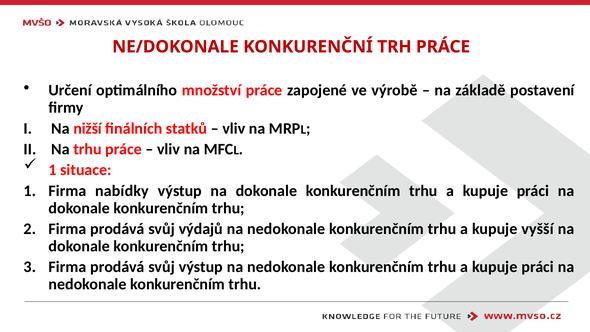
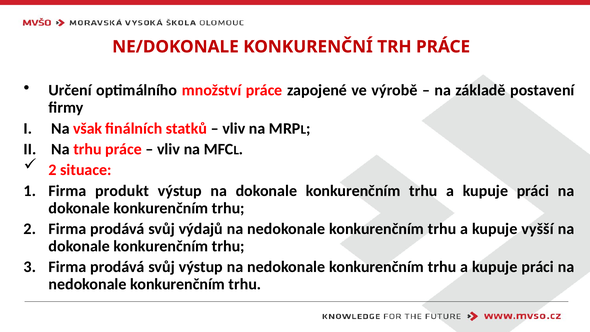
nižší: nižší -> však
1 at (53, 170): 1 -> 2
nabídky: nabídky -> produkt
